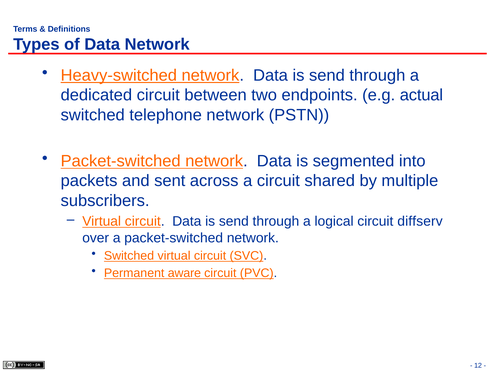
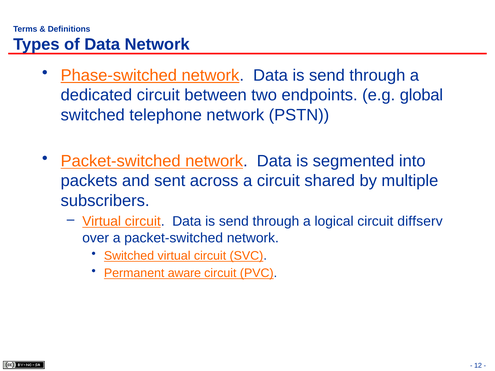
Heavy-switched: Heavy-switched -> Phase-switched
actual: actual -> global
